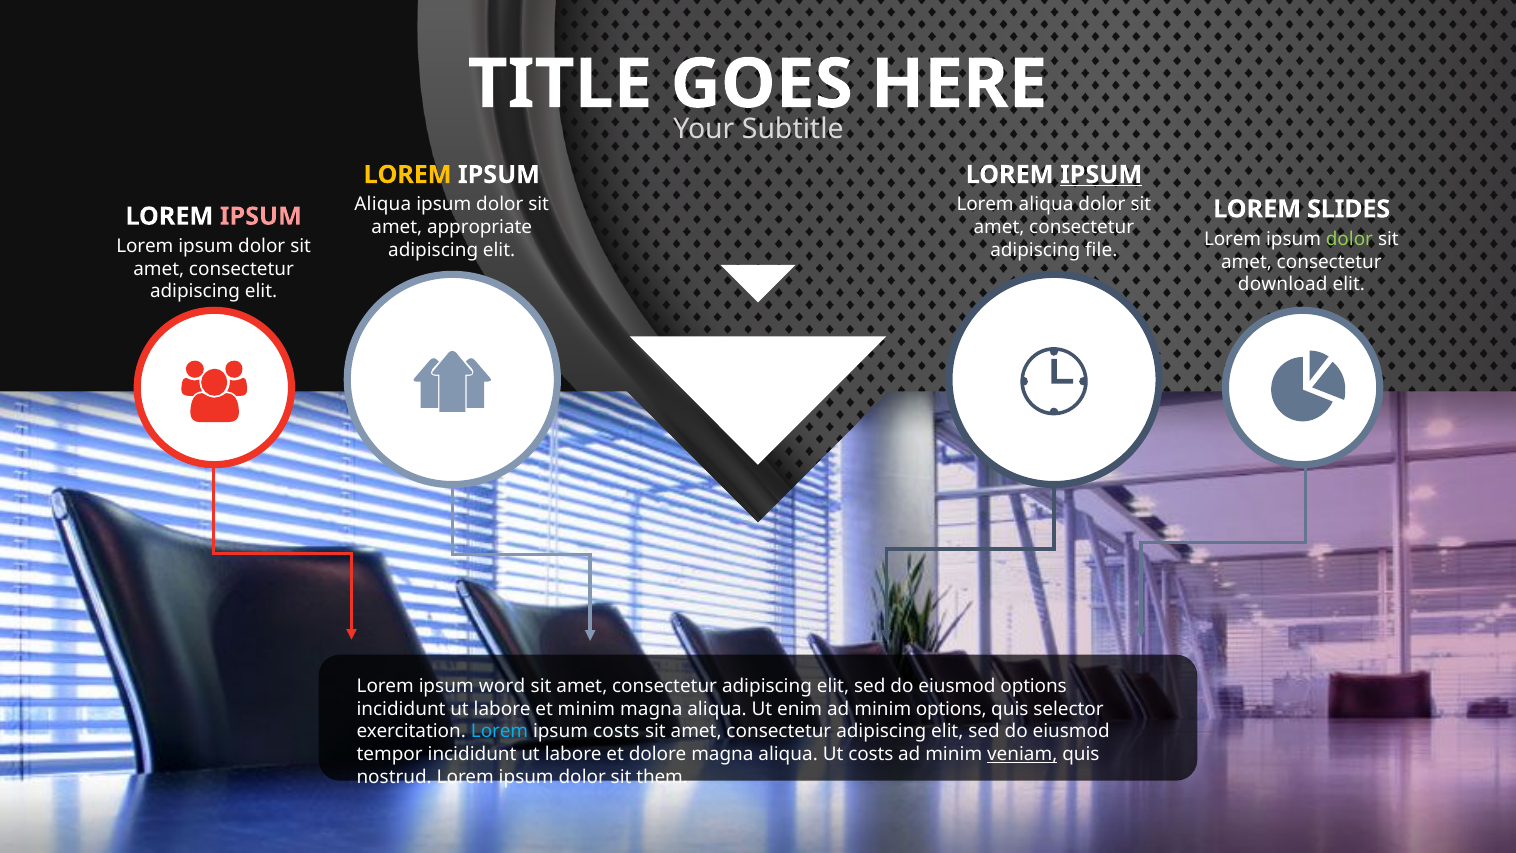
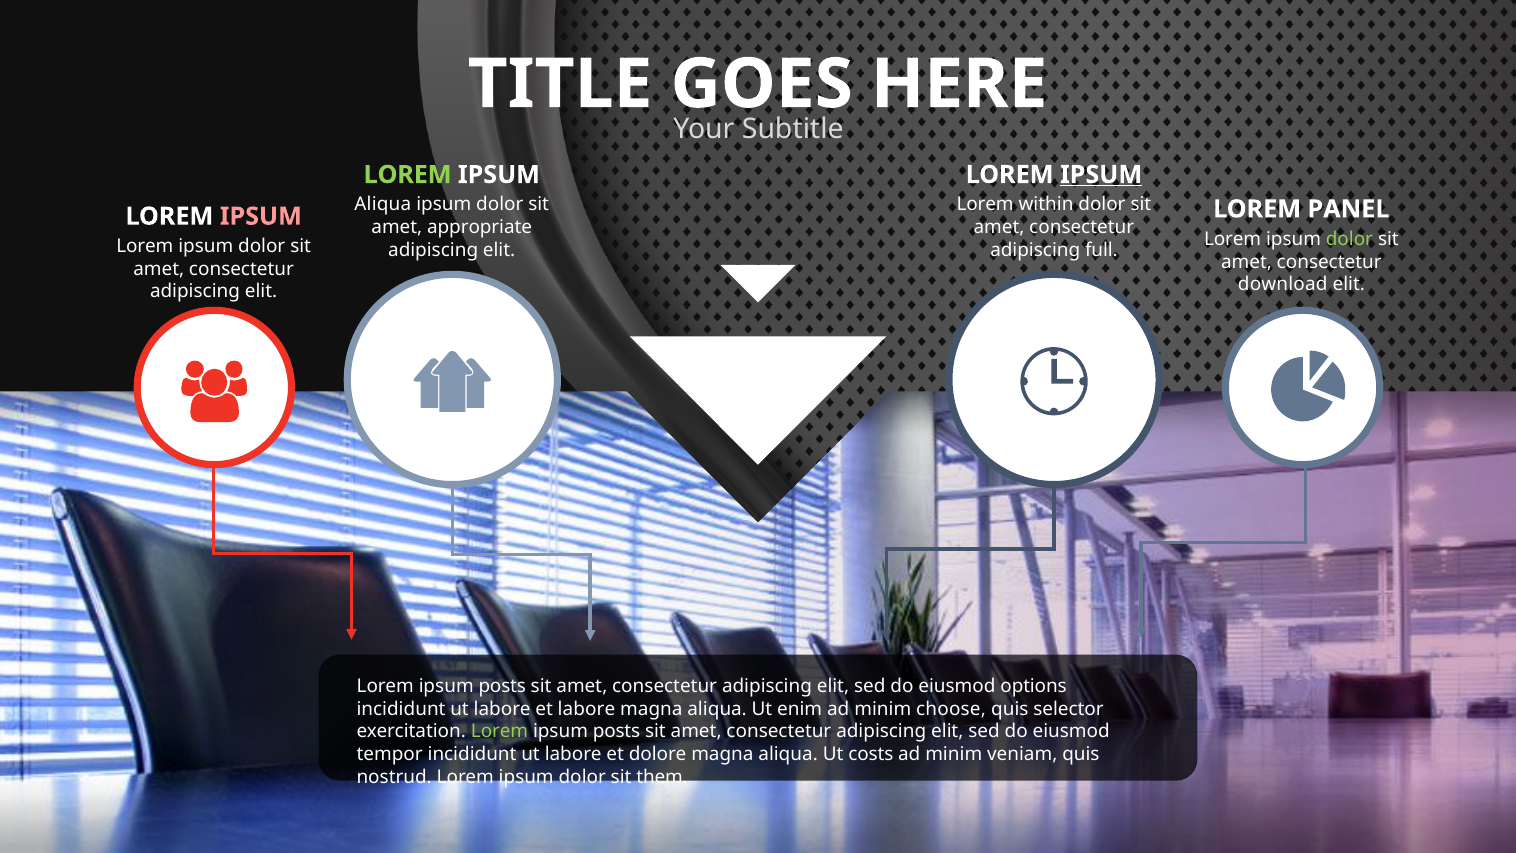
LOREM at (408, 175) colour: yellow -> light green
Lorem aliqua: aliqua -> within
SLIDES: SLIDES -> PANEL
file: file -> full
word at (502, 686): word -> posts
et minim: minim -> labore
minim options: options -> choose
Lorem at (500, 731) colour: light blue -> light green
costs at (616, 731): costs -> posts
veniam underline: present -> none
